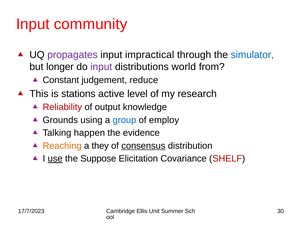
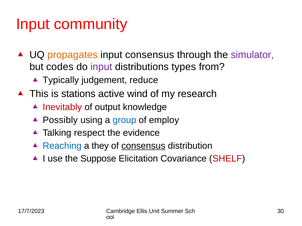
propagates colour: purple -> orange
input impractical: impractical -> consensus
simulator colour: blue -> purple
longer: longer -> codes
world: world -> types
Constant: Constant -> Typically
level: level -> wind
Reliability: Reliability -> Inevitably
Grounds: Grounds -> Possibly
happen: happen -> respect
Reaching colour: orange -> blue
use underline: present -> none
